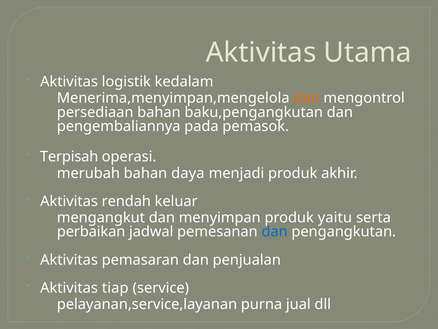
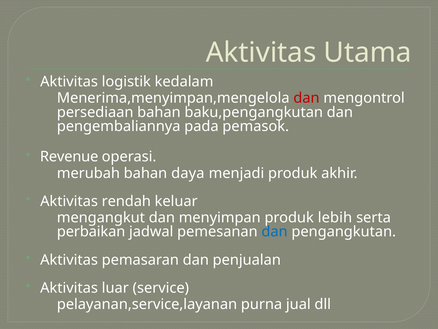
dan at (306, 98) colour: orange -> red
Terpisah: Terpisah -> Revenue
yaitu: yaitu -> lebih
tiap: tiap -> luar
